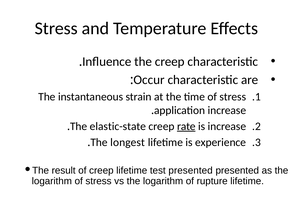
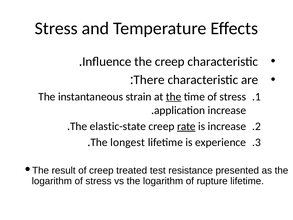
Occur: Occur -> There
the at (174, 97) underline: none -> present
creep lifetime: lifetime -> treated
test presented: presented -> resistance
